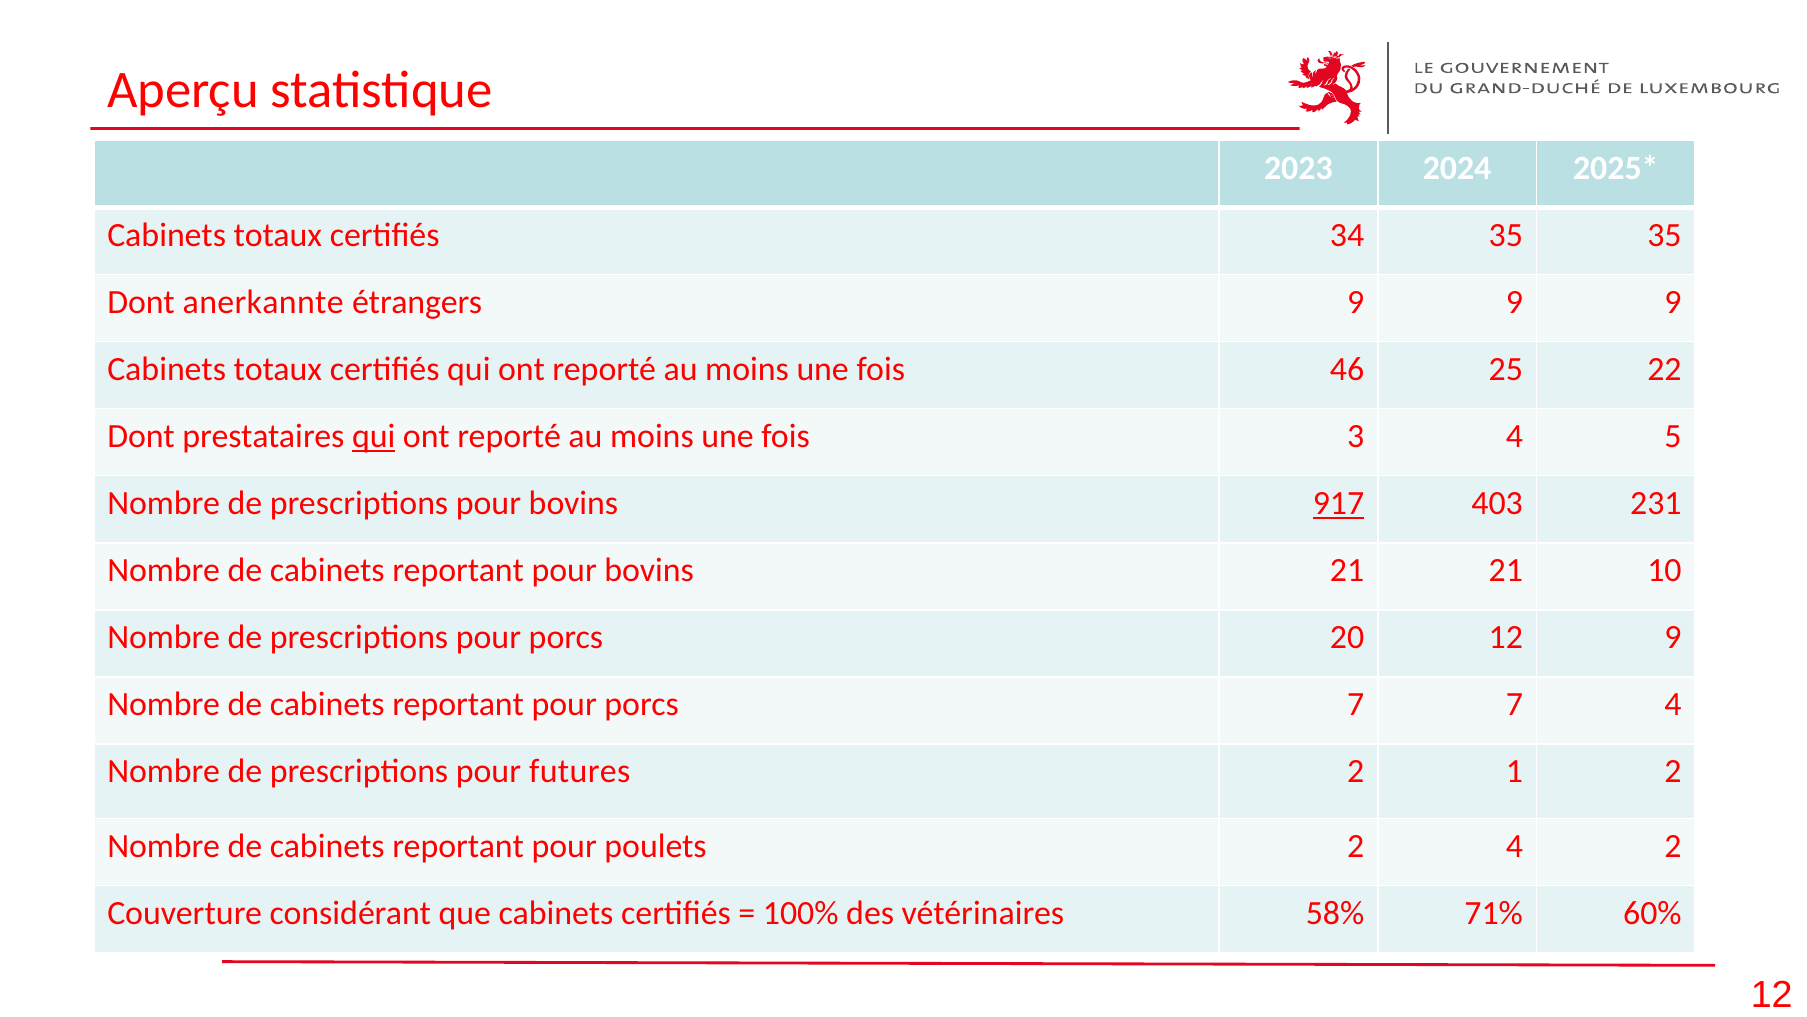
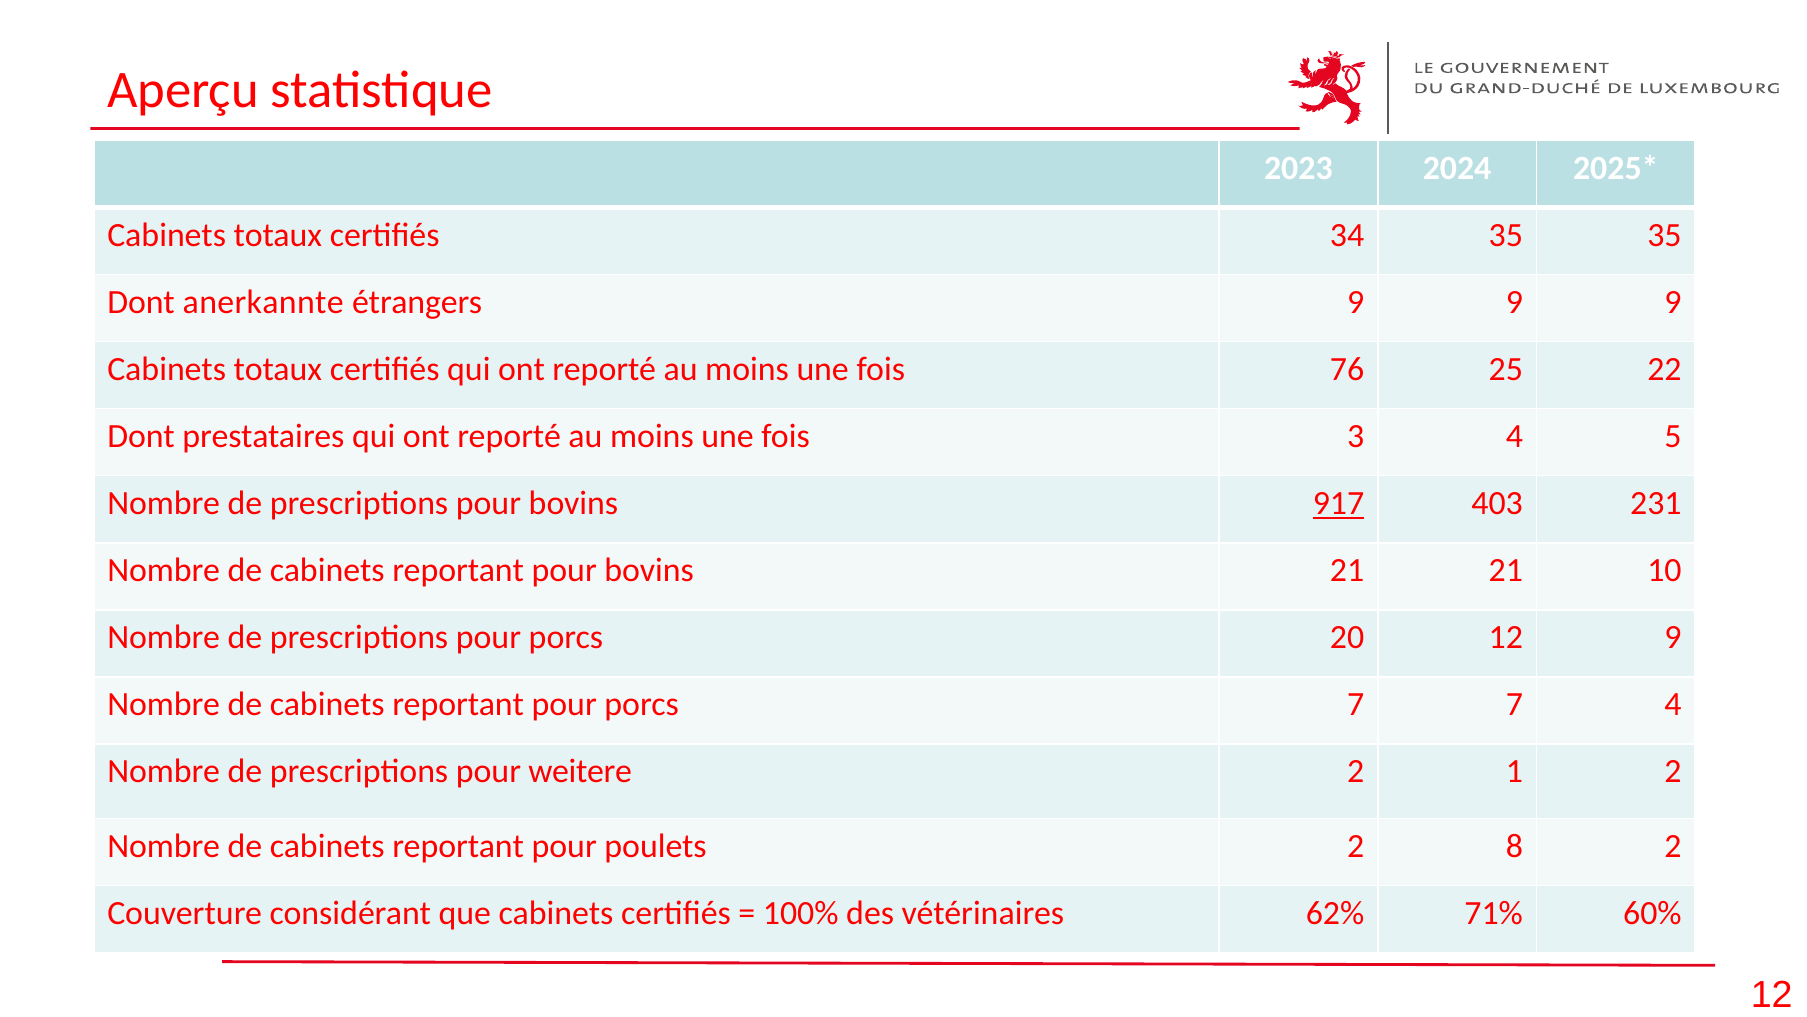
46: 46 -> 76
qui at (374, 436) underline: present -> none
futures: futures -> weitere
2 4: 4 -> 8
58%: 58% -> 62%
